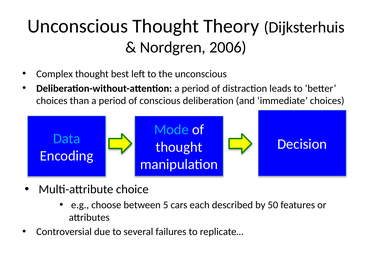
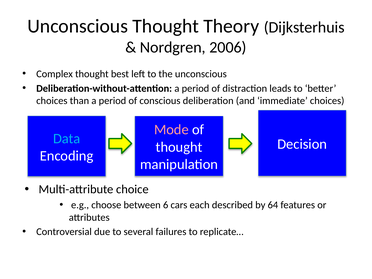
Mode colour: light blue -> pink
5: 5 -> 6
50: 50 -> 64
